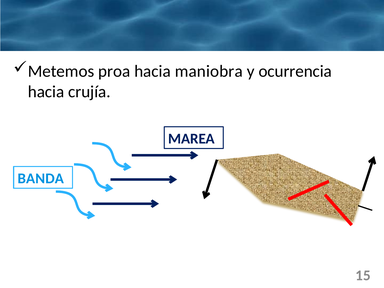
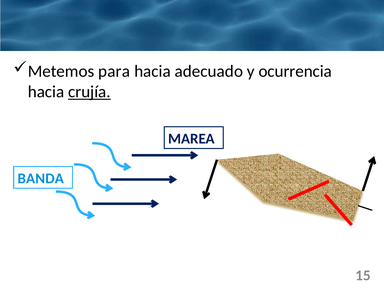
proa: proa -> para
maniobra: maniobra -> adecuado
crujía underline: none -> present
